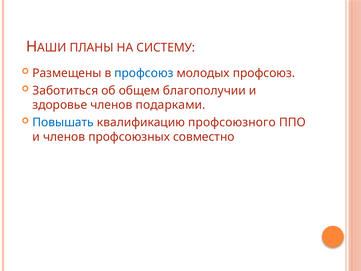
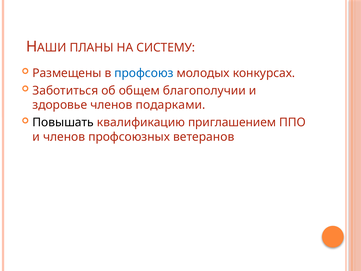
молодых профсоюз: профсоюз -> конкурсах
Повышать colour: blue -> black
профсоюзного: профсоюзного -> приглашением
совместно: совместно -> ветеранов
